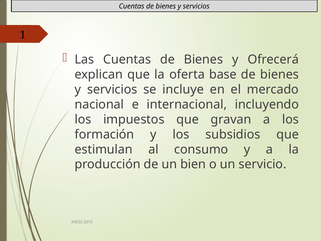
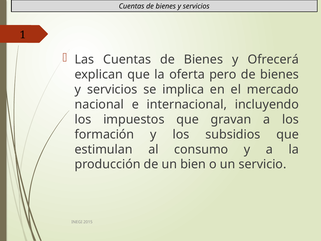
base: base -> pero
incluye: incluye -> implica
